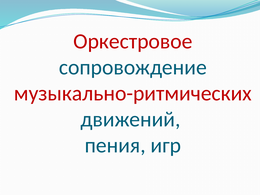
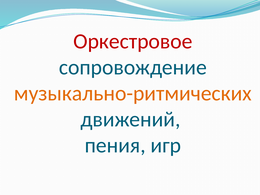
музыкально-ритмических colour: red -> orange
